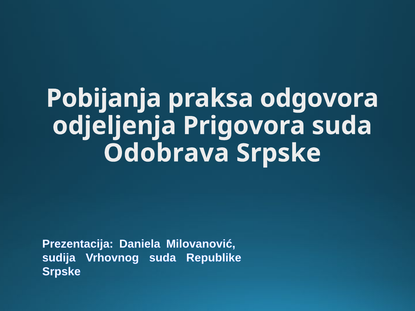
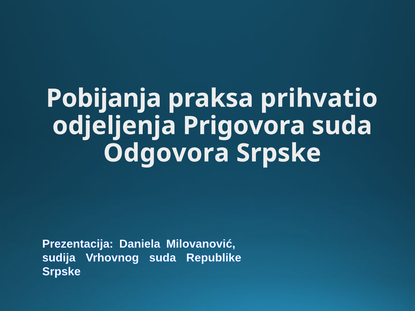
odgovora: odgovora -> prihvatio
Odobrava: Odobrava -> Odgovora
